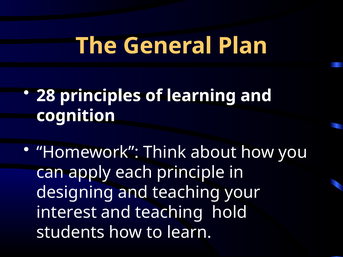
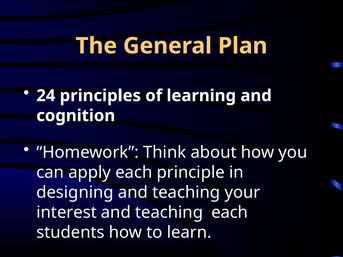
28: 28 -> 24
teaching hold: hold -> each
